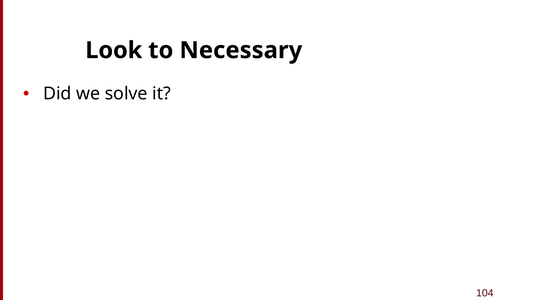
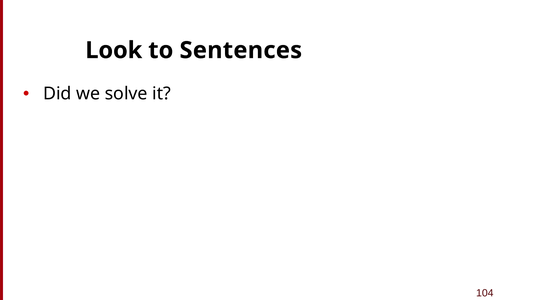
Necessary: Necessary -> Sentences
